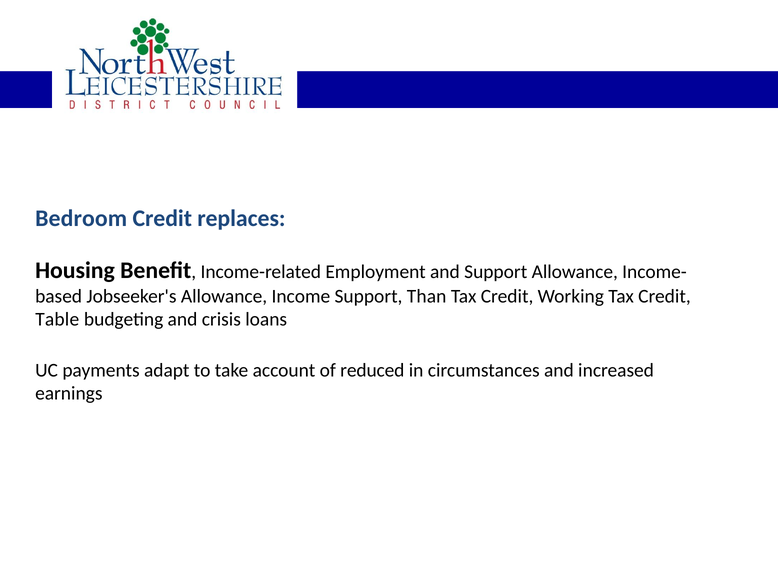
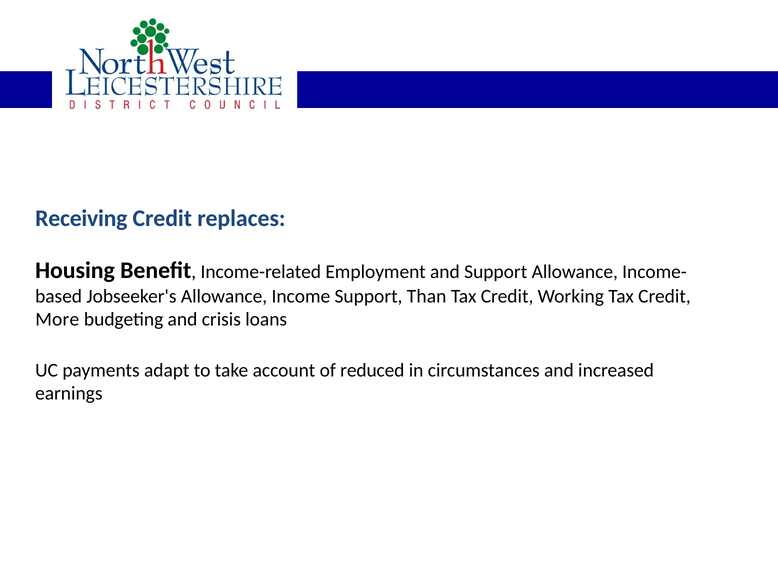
Bedroom: Bedroom -> Receiving
Table: Table -> More
